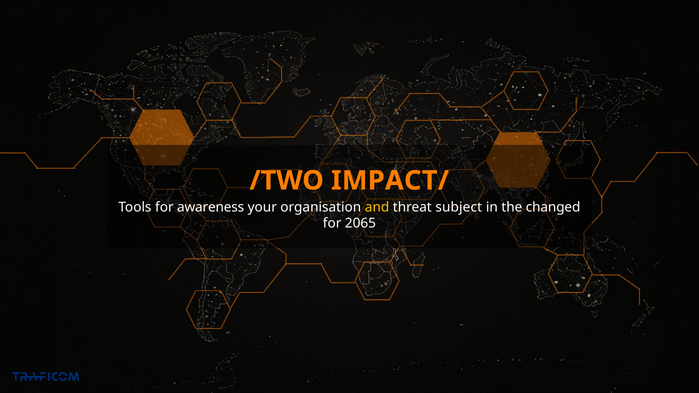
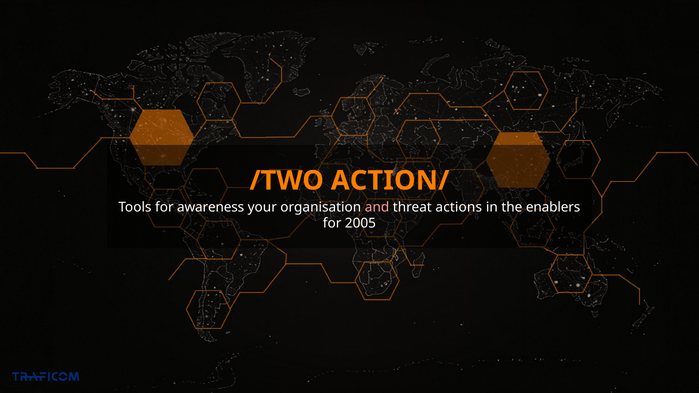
IMPACT/: IMPACT/ -> ACTION/
and colour: yellow -> pink
subject: subject -> actions
changed: changed -> enablers
2065: 2065 -> 2005
